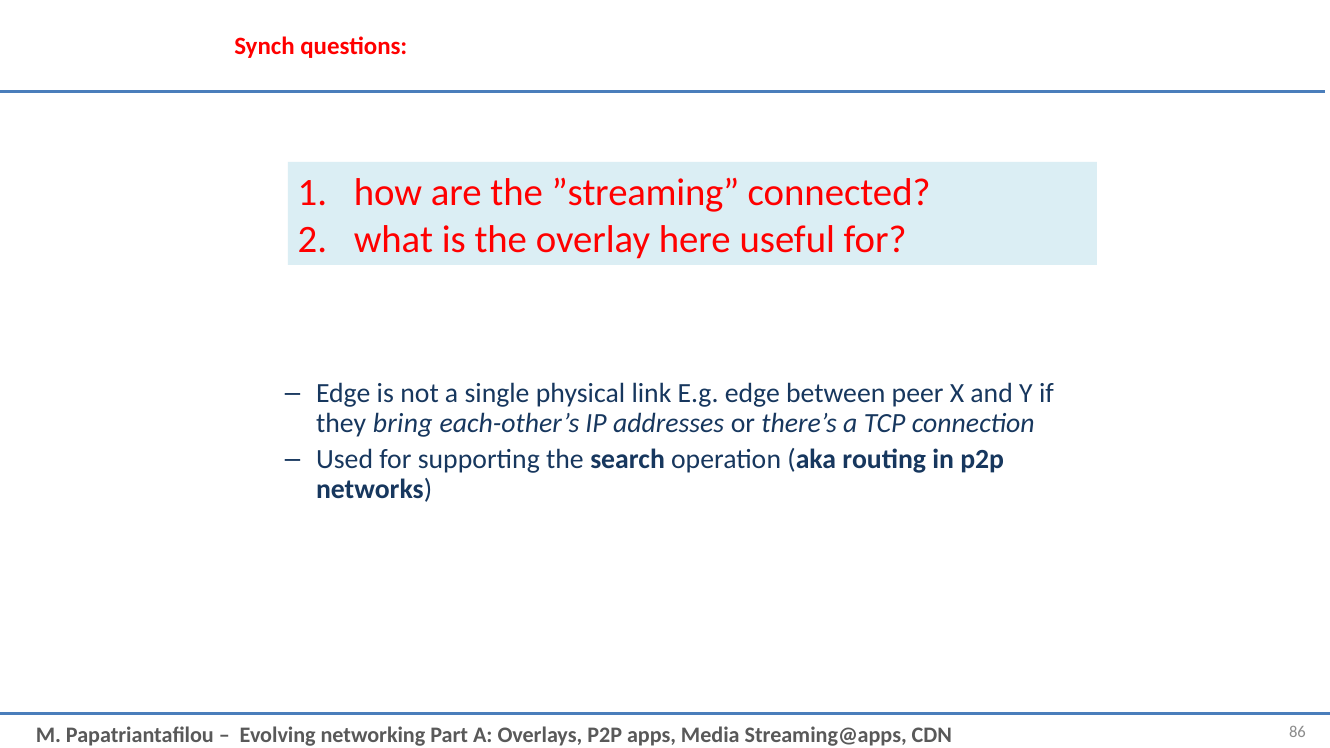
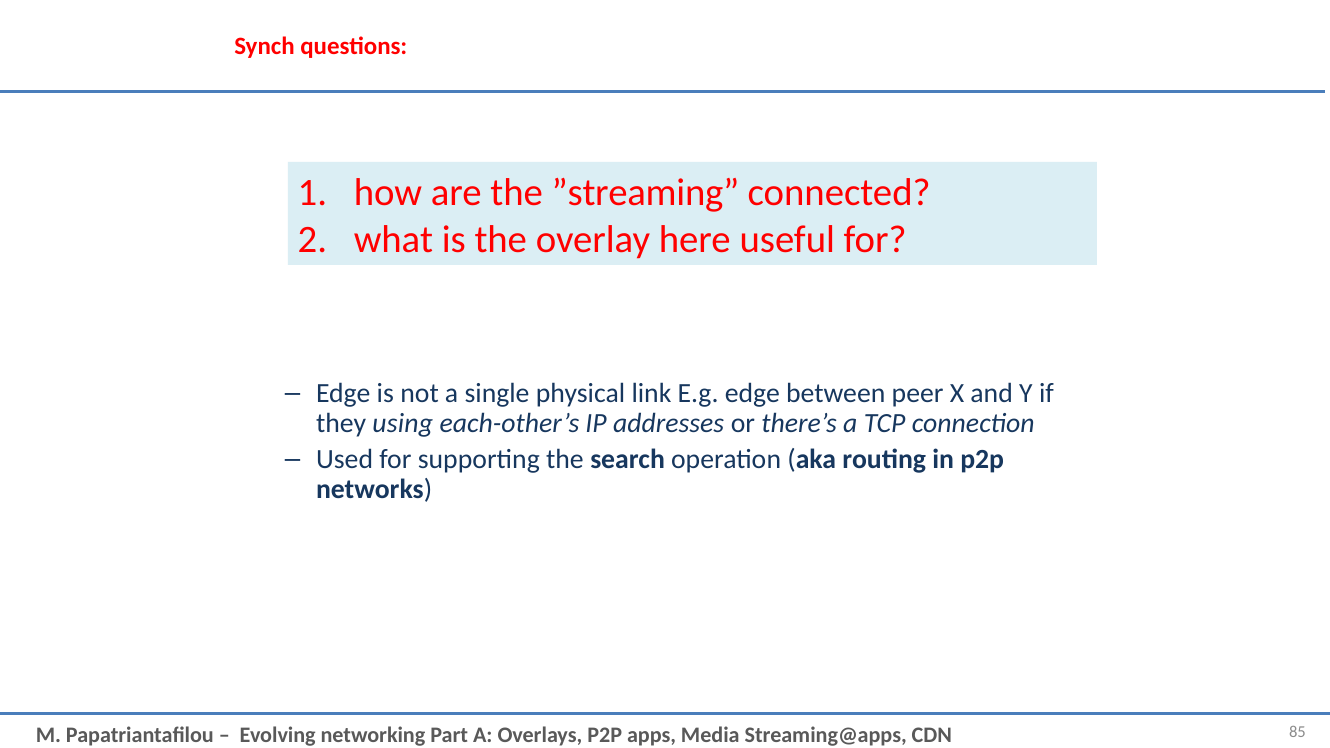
bring: bring -> using
86: 86 -> 85
